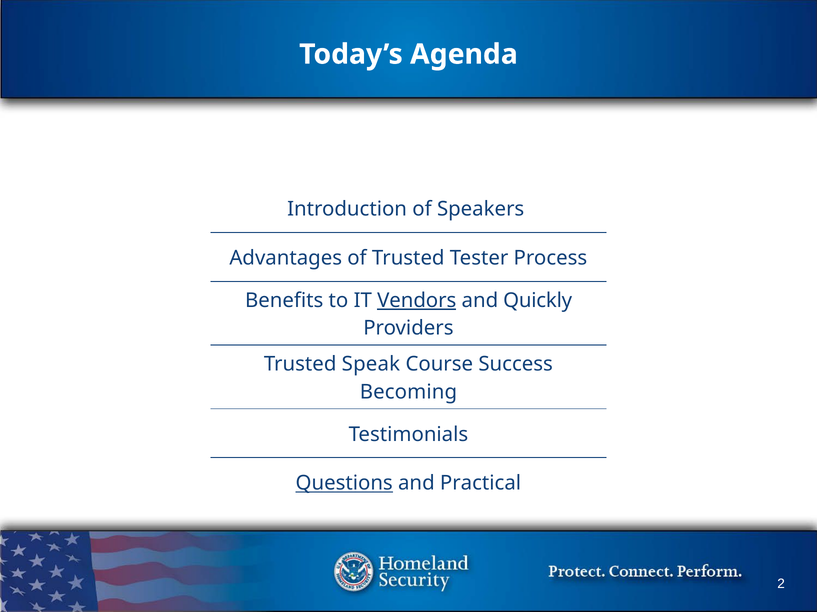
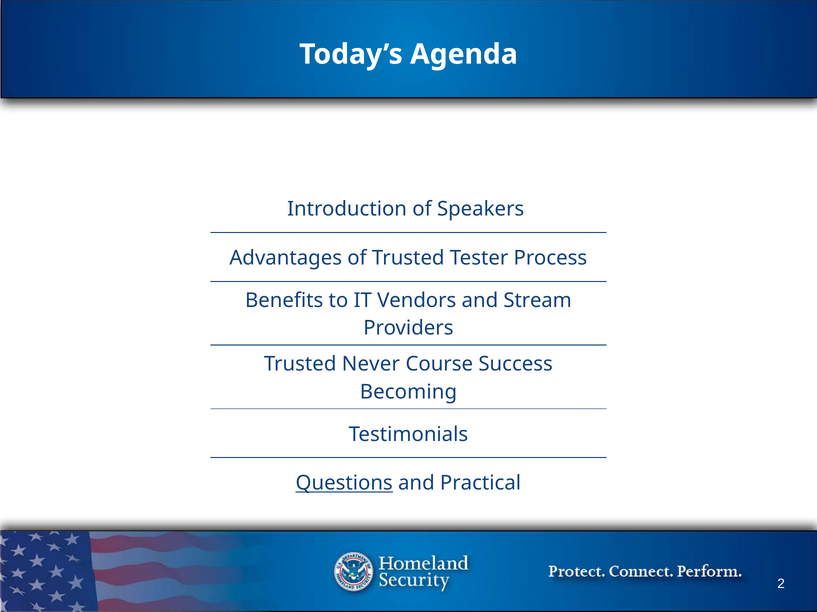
Vendors underline: present -> none
Quickly: Quickly -> Stream
Speak: Speak -> Never
